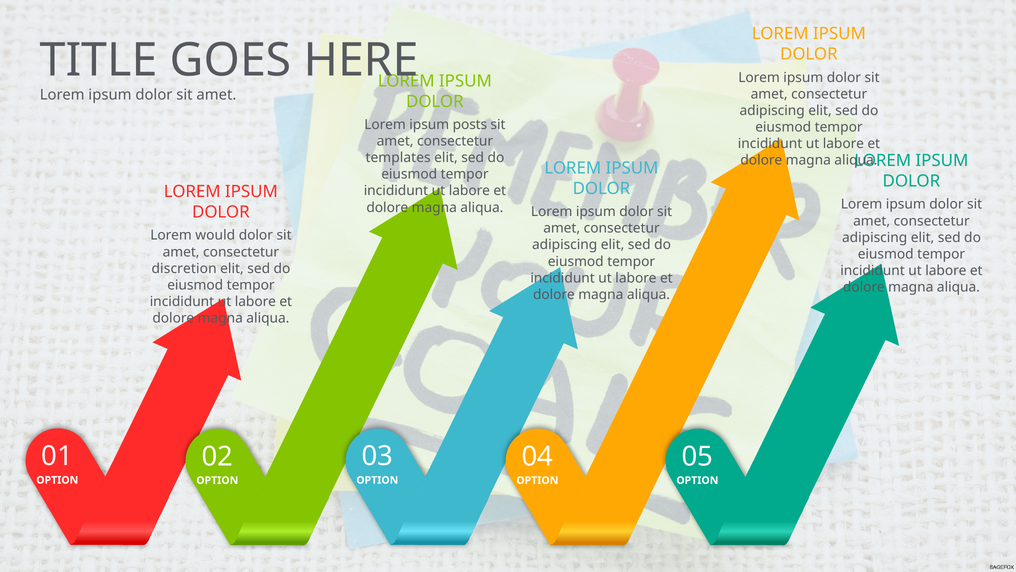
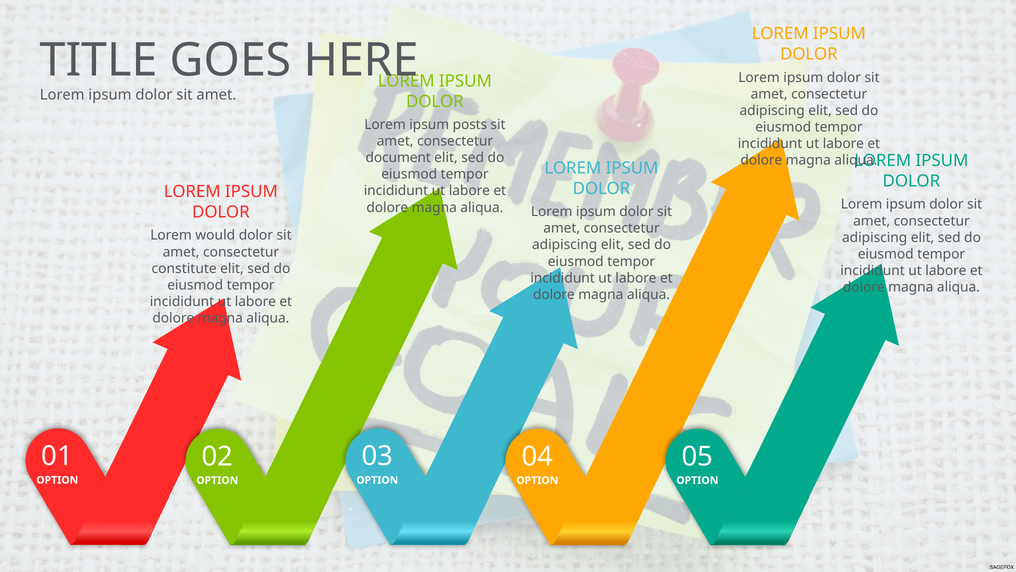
templates: templates -> document
discretion: discretion -> constitute
